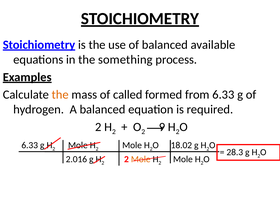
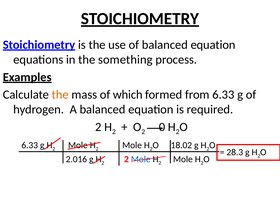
of balanced available: available -> equation
called: called -> which
9: 9 -> 0
Mole at (141, 159) colour: orange -> blue
